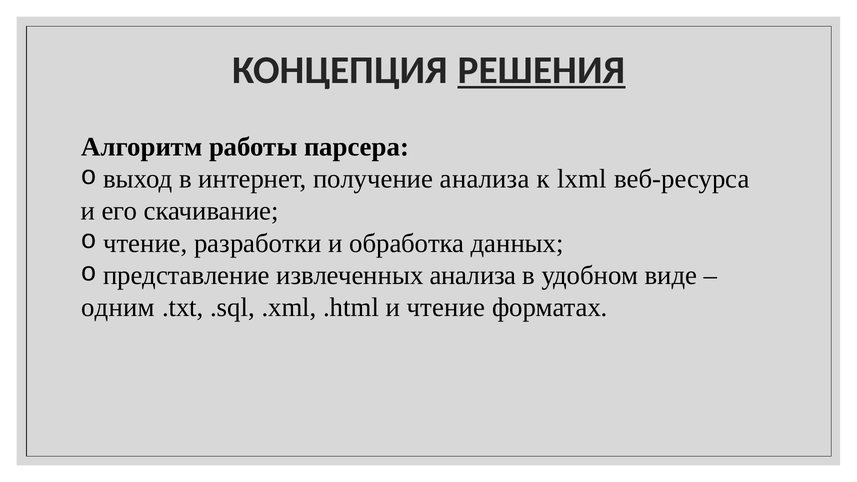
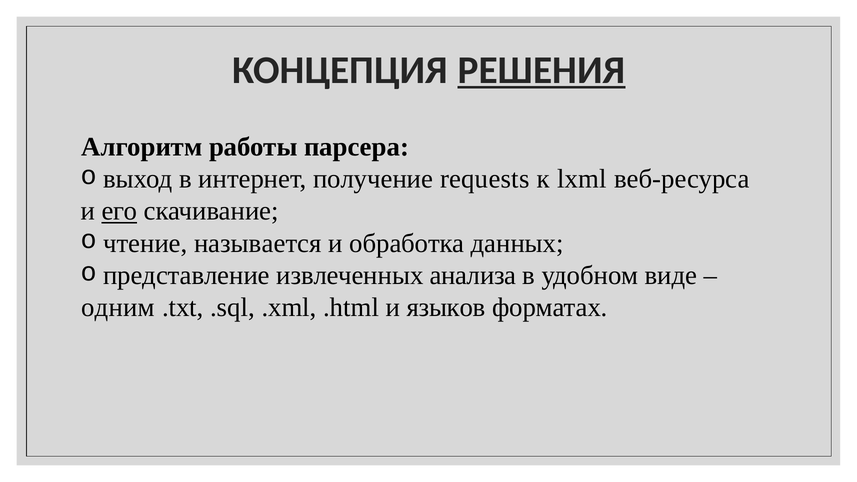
получение анализа: анализа -> requests
его underline: none -> present
разработки: разработки -> называется
и чтение: чтение -> языков
